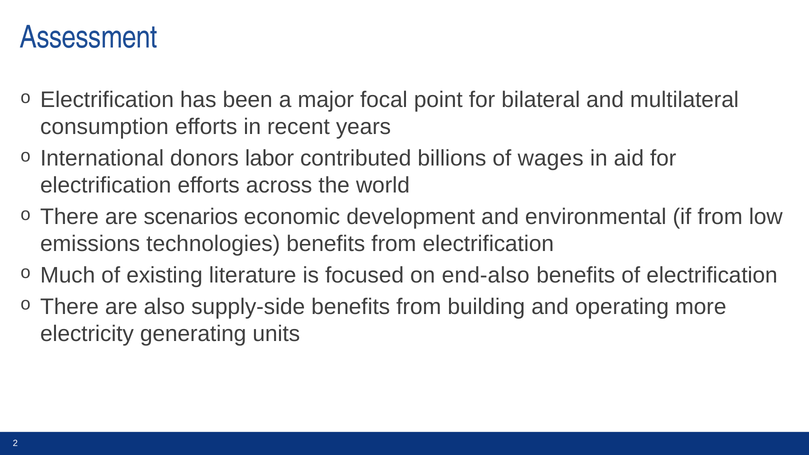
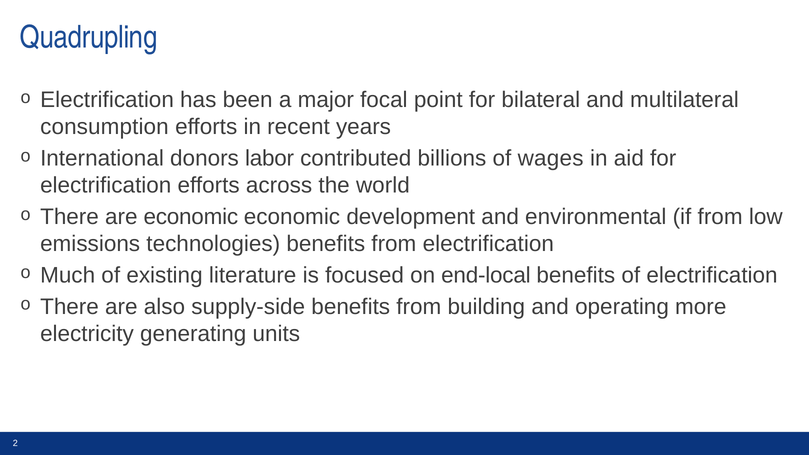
Assessment: Assessment -> Quadrupling
are scenarios: scenarios -> economic
end-also: end-also -> end-local
